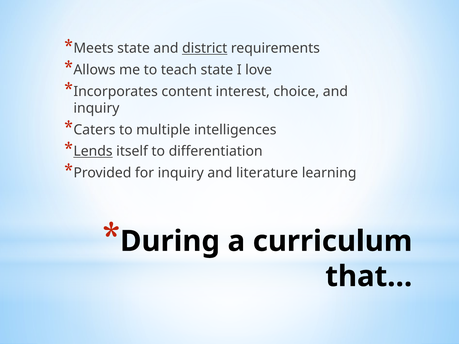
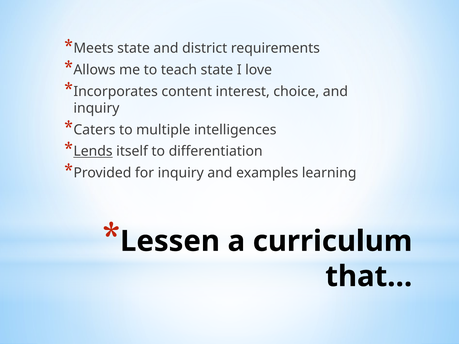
district underline: present -> none
literature: literature -> examples
During: During -> Lessen
